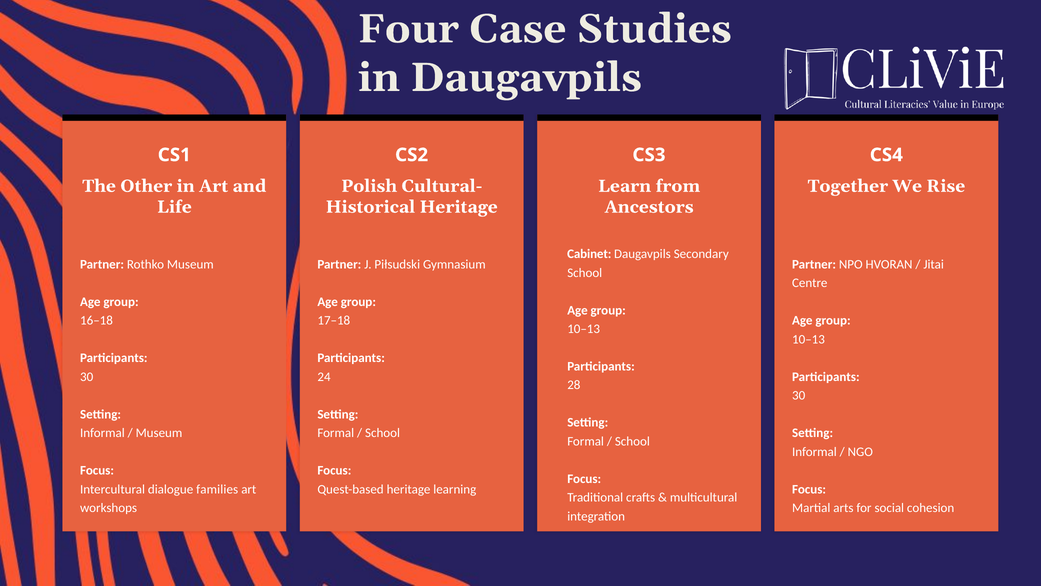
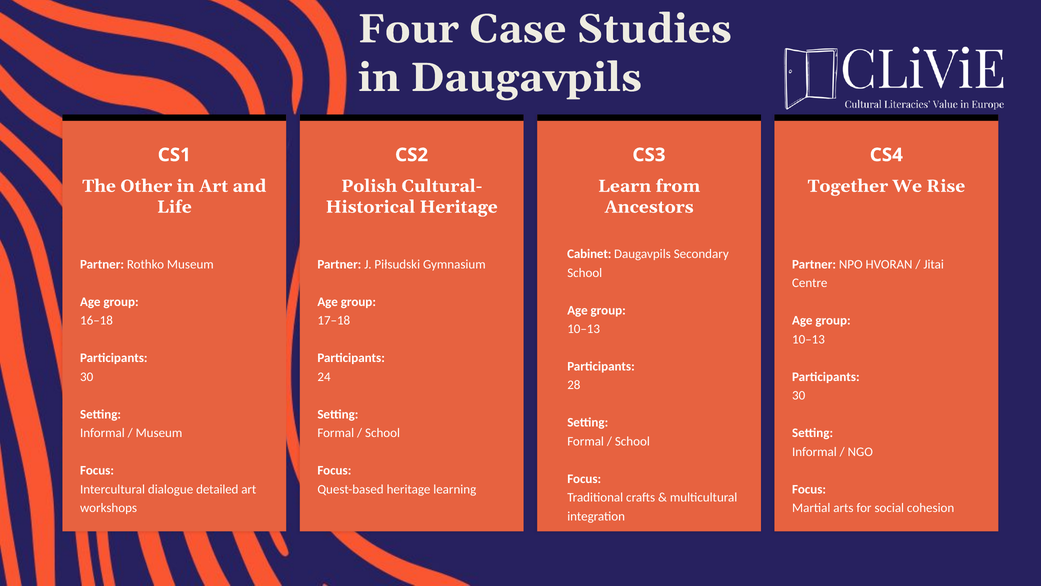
families: families -> detailed
